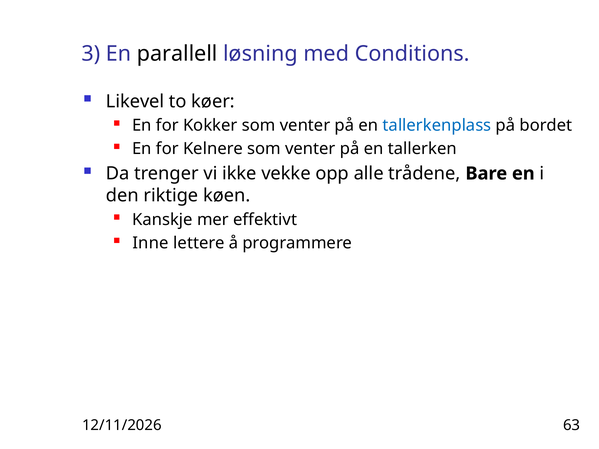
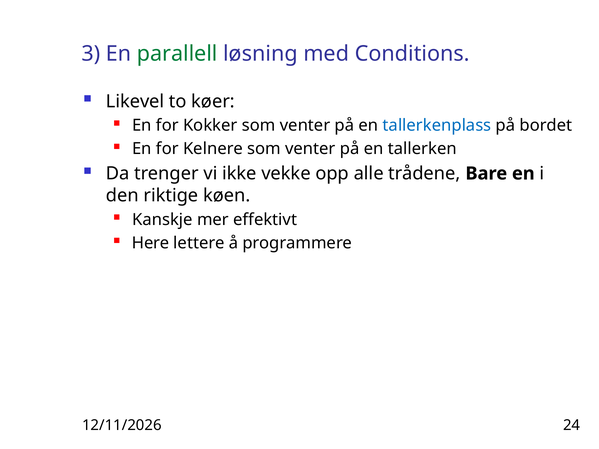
parallell colour: black -> green
Inne: Inne -> Here
63: 63 -> 24
